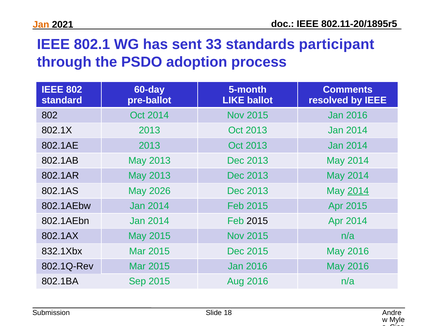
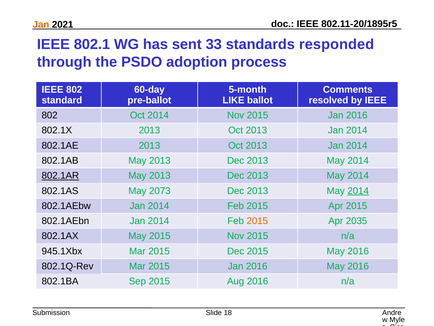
participant: participant -> responded
802.1AR underline: none -> present
2026: 2026 -> 2073
2015 at (257, 221) colour: black -> orange
Apr 2014: 2014 -> 2035
832.1Xbx: 832.1Xbx -> 945.1Xbx
